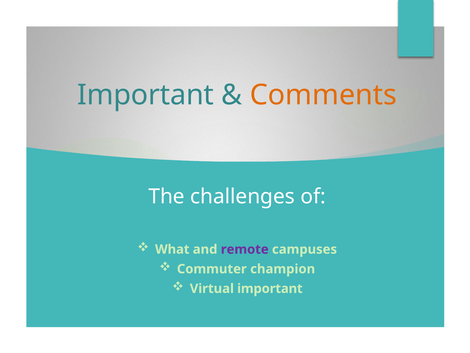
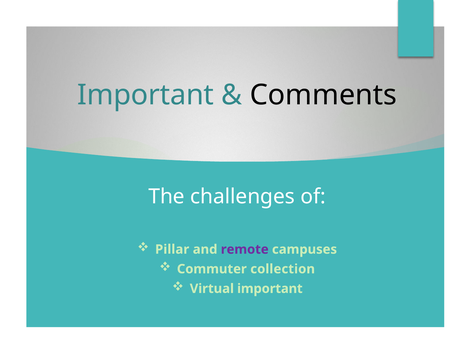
Comments colour: orange -> black
What: What -> Pillar
champion: champion -> collection
